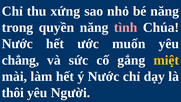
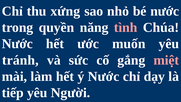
bé năng: năng -> nước
chẳng: chẳng -> tránh
miệt colour: yellow -> pink
thôi: thôi -> tiếp
